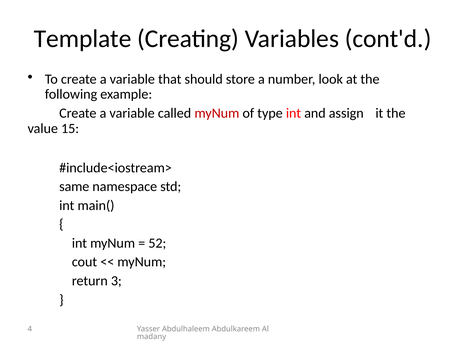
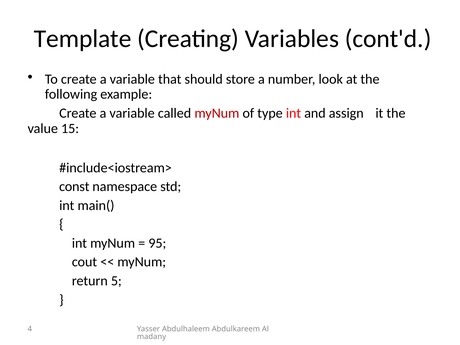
same: same -> const
52: 52 -> 95
3: 3 -> 5
